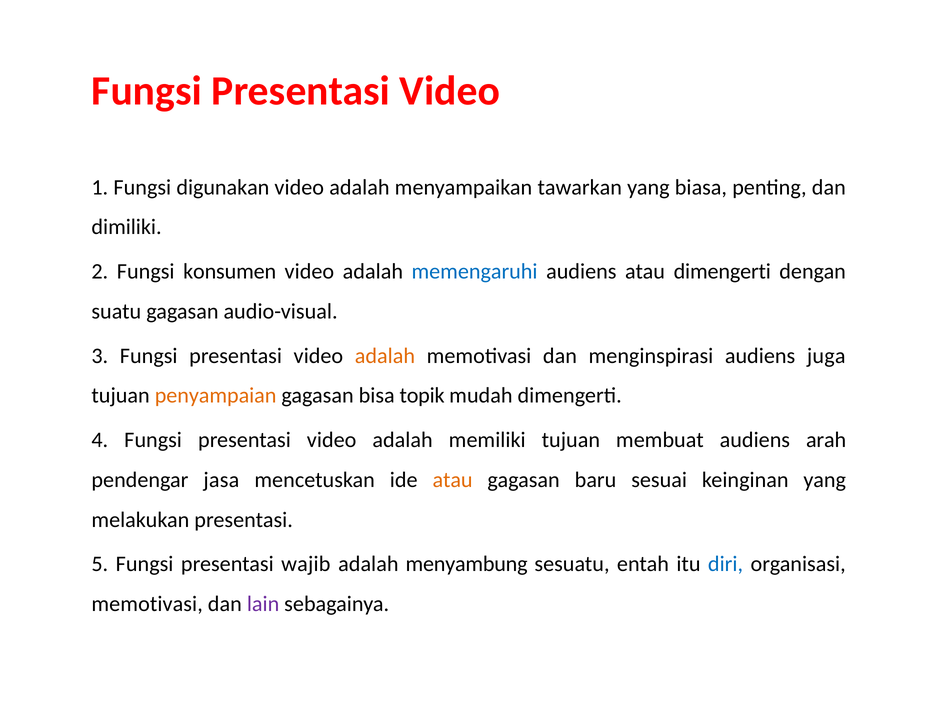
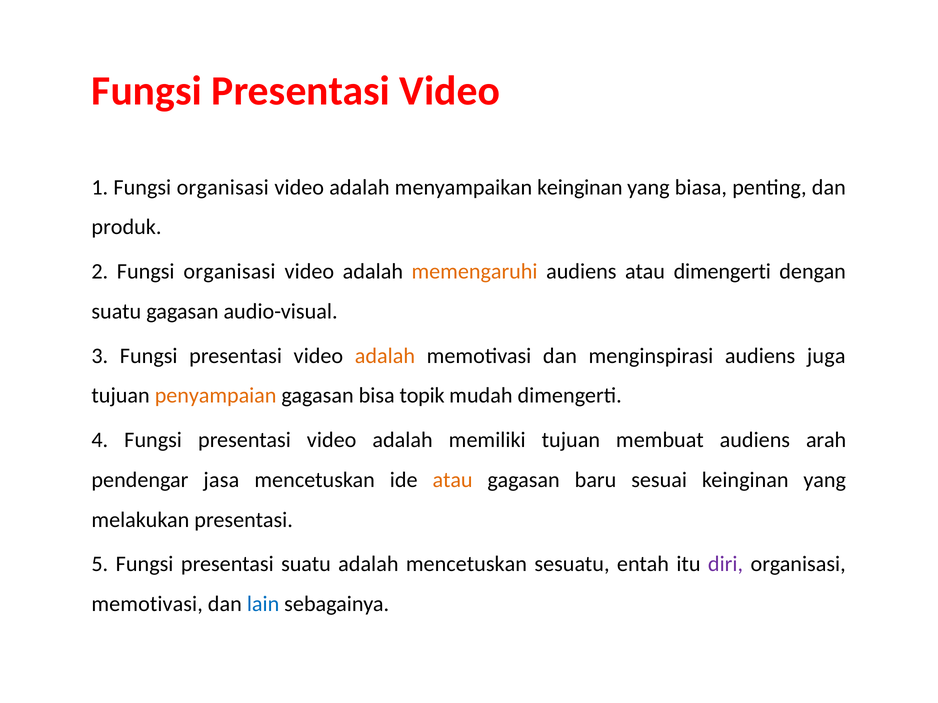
1 Fungsi digunakan: digunakan -> organisasi
menyampaikan tawarkan: tawarkan -> keinginan
dimiliki: dimiliki -> produk
2 Fungsi konsumen: konsumen -> organisasi
memengaruhi colour: blue -> orange
presentasi wajib: wajib -> suatu
adalah menyambung: menyambung -> mencetuskan
diri colour: blue -> purple
lain colour: purple -> blue
